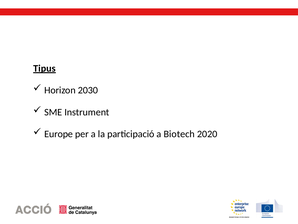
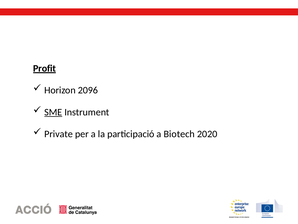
Tipus: Tipus -> Profit
2030: 2030 -> 2096
SME underline: none -> present
Europe: Europe -> Private
